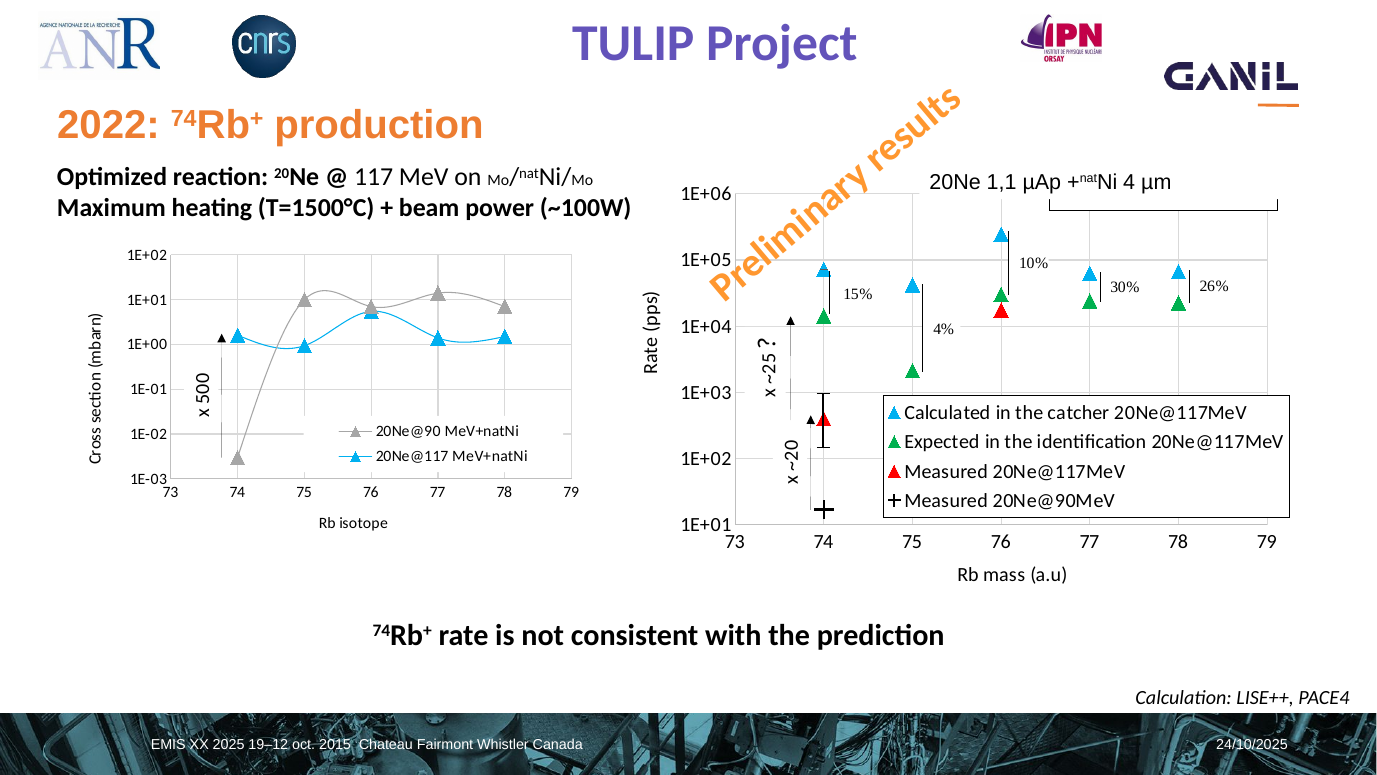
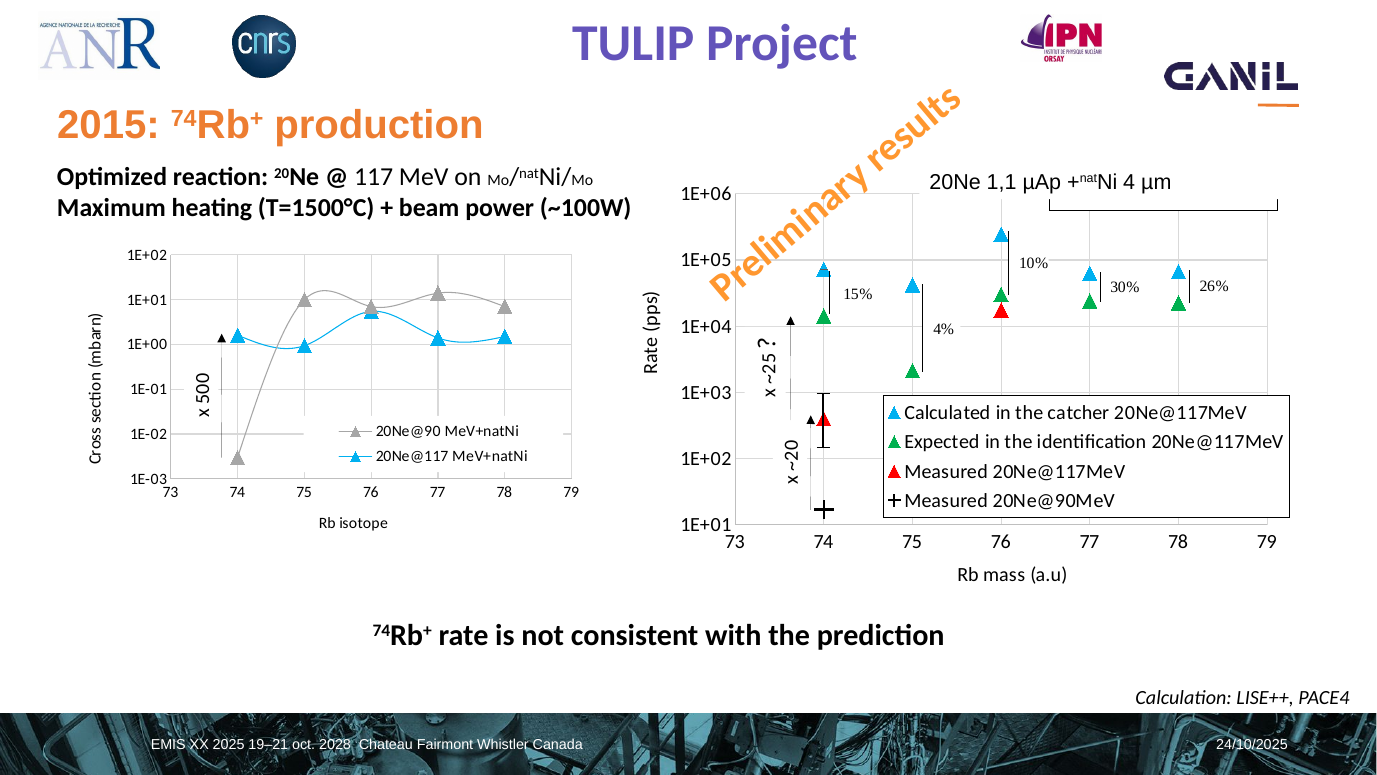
2022: 2022 -> 2015
19–12: 19–12 -> 19–21
2015: 2015 -> 2028
